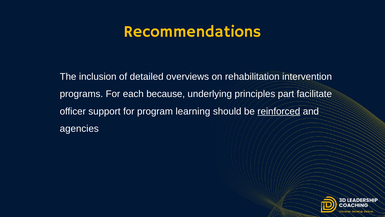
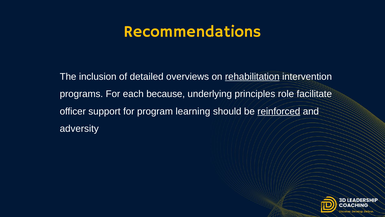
rehabilitation underline: none -> present
part: part -> role
agencies: agencies -> adversity
